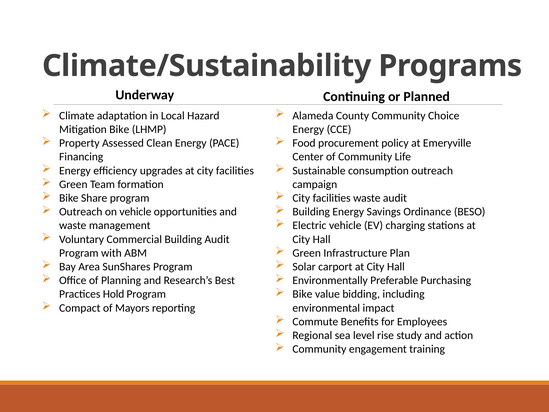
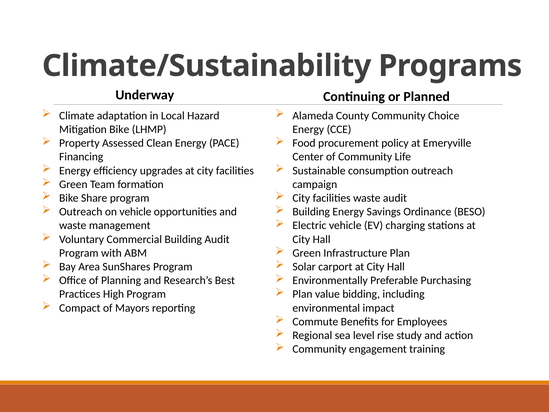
Bike at (302, 294): Bike -> Plan
Hold: Hold -> High
